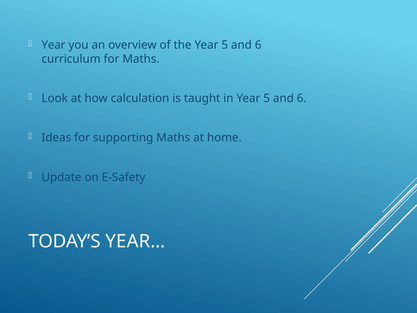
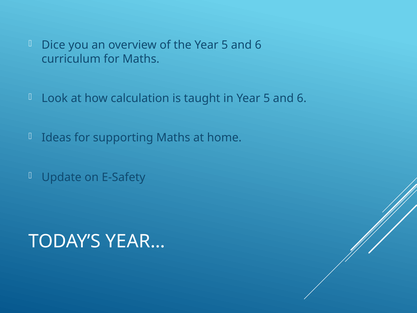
Year at (54, 45): Year -> Dice
